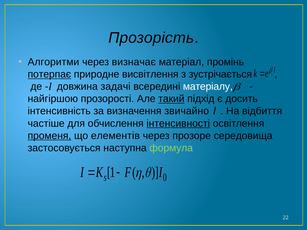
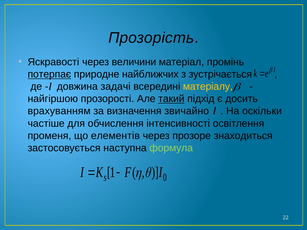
Алгоритми: Алгоритми -> Яскравості
визначає: визначає -> величини
висвітлення: висвітлення -> найближчих
матеріалу colour: white -> yellow
інтенсивність: інтенсивність -> врахуванням
відбиття: відбиття -> оскільки
інтенсивності underline: present -> none
променя underline: present -> none
середовища: середовища -> знаходиться
